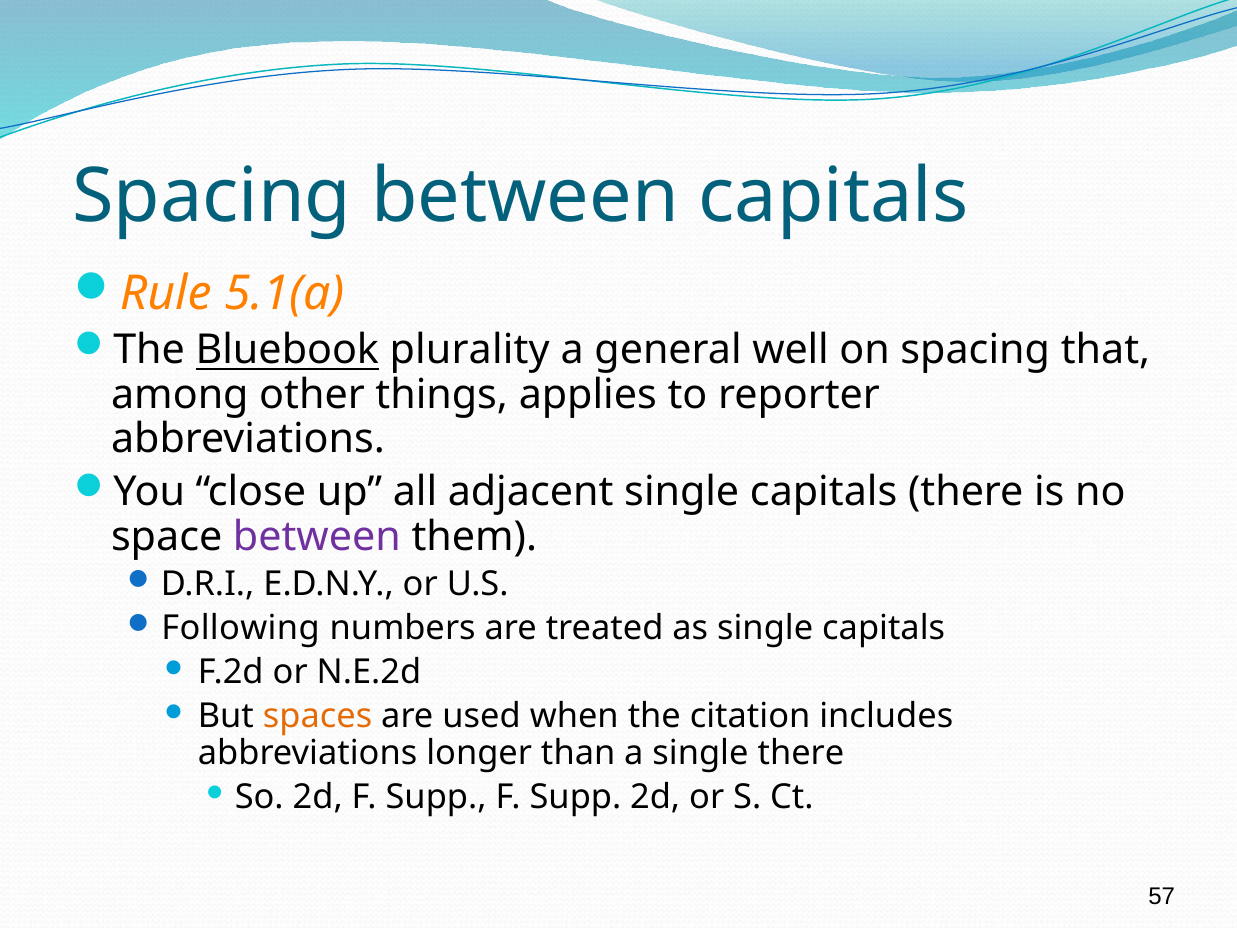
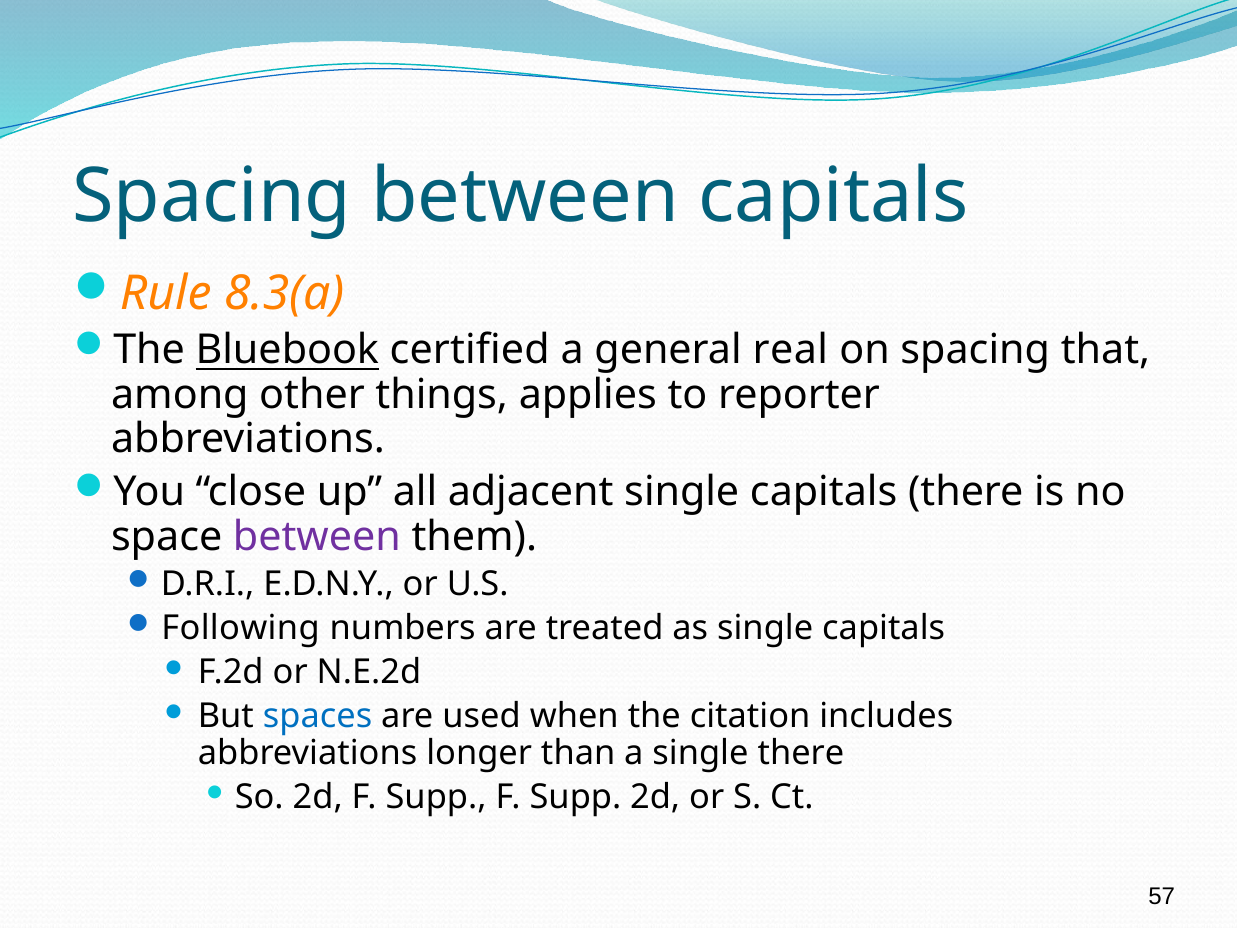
5.1(a: 5.1(a -> 8.3(a
plurality: plurality -> certified
well: well -> real
spaces colour: orange -> blue
